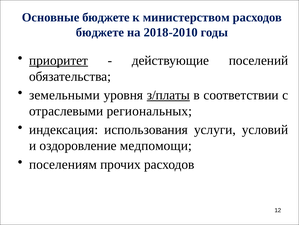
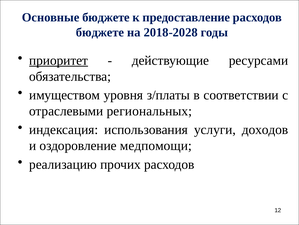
министерством: министерством -> предоставление
2018-2010: 2018-2010 -> 2018-2028
поселений: поселений -> ресурсами
земельными: земельными -> имуществом
з/платы underline: present -> none
условий: условий -> доходов
поселениям: поселениям -> реализацию
